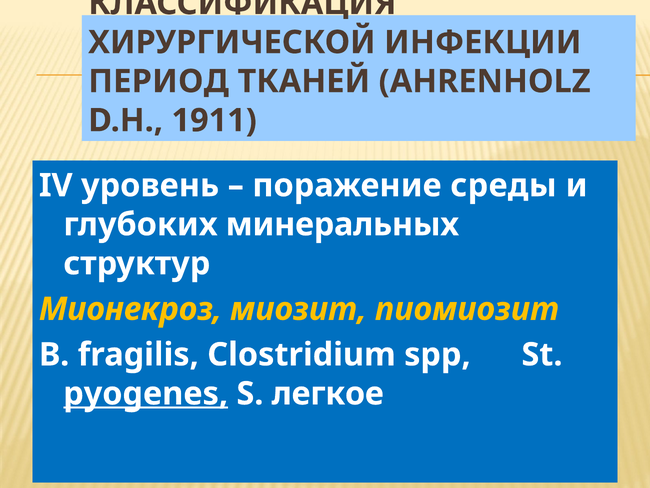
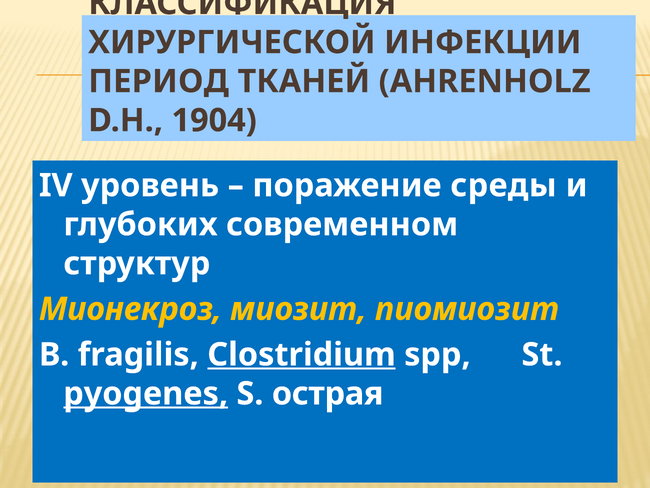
1911: 1911 -> 1904
минеральных: минеральных -> современном
Clostridium underline: none -> present
легкое: легкое -> острая
